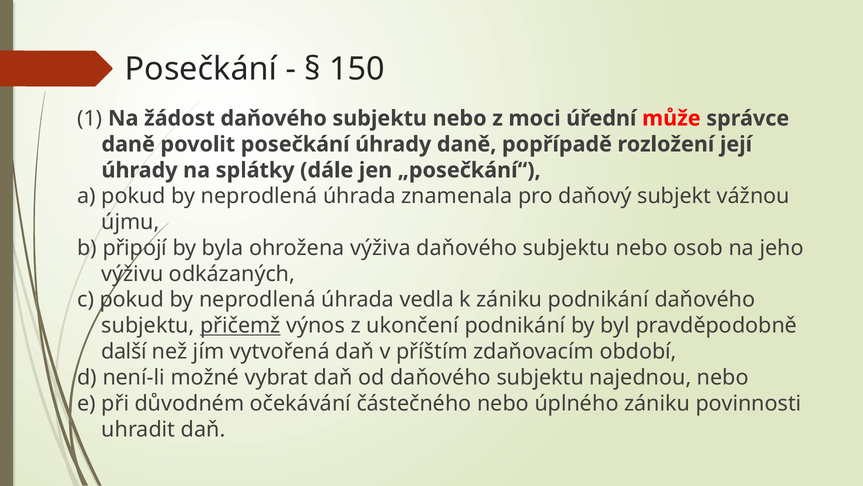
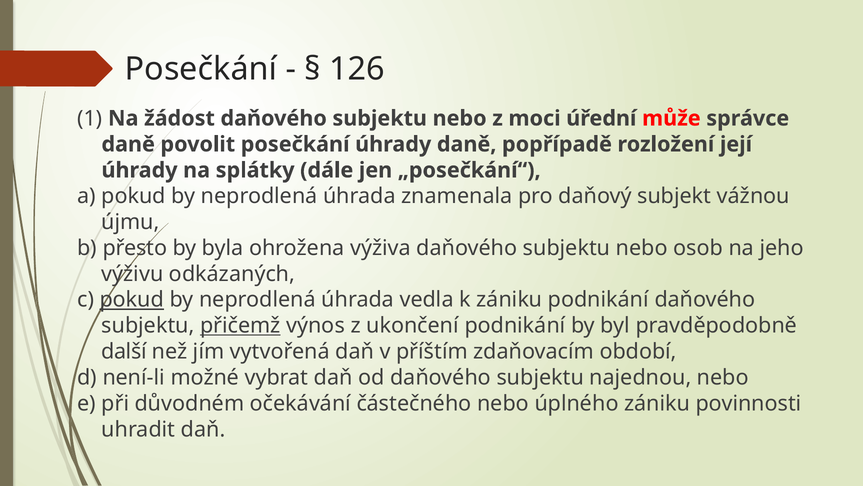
150: 150 -> 126
připojí: připojí -> přesto
pokud at (132, 300) underline: none -> present
